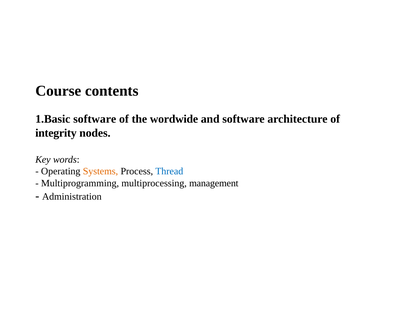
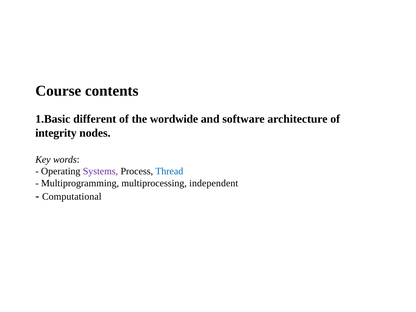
1.Basic software: software -> different
Systems colour: orange -> purple
management: management -> independent
Administration: Administration -> Computational
